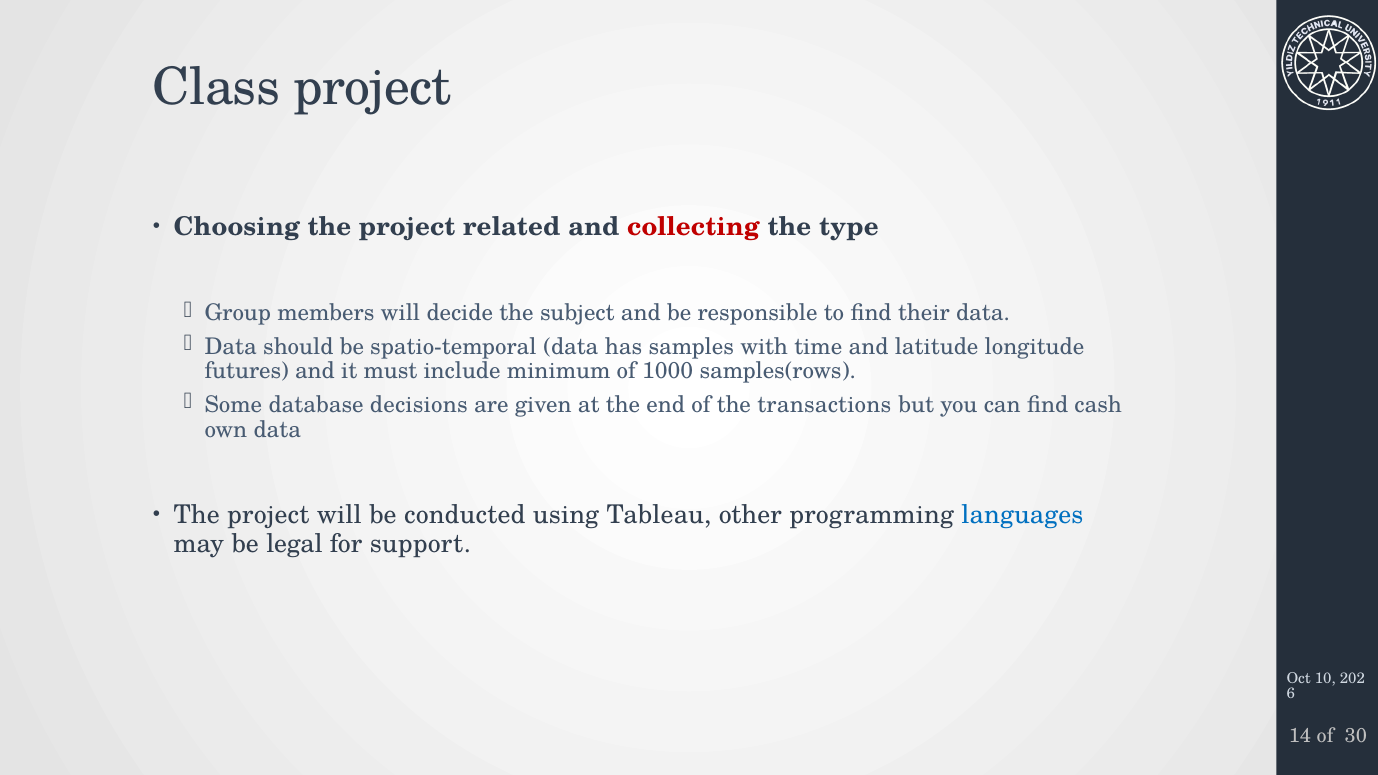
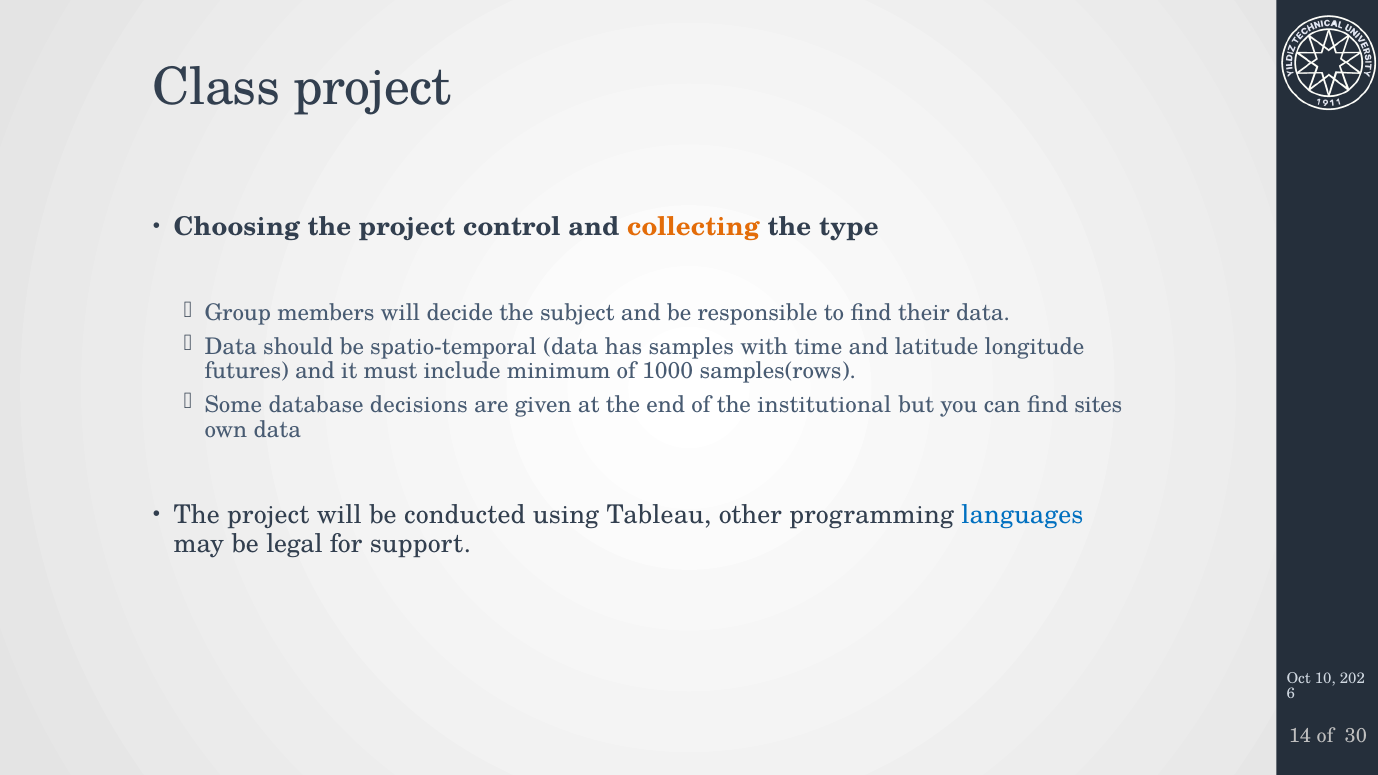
related: related -> control
collecting colour: red -> orange
transactions: transactions -> institutional
cash: cash -> sites
